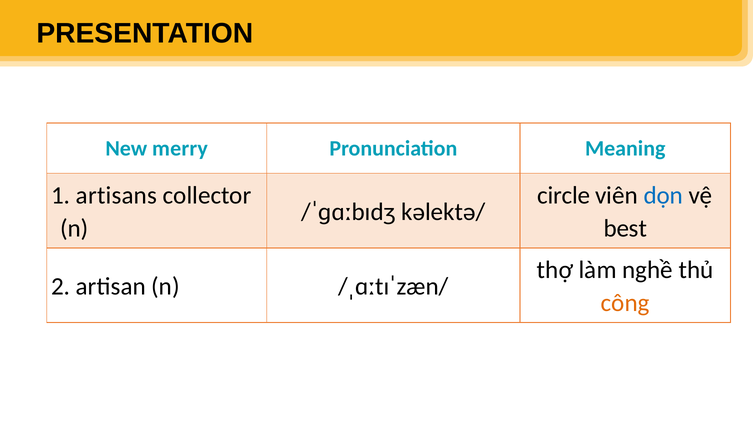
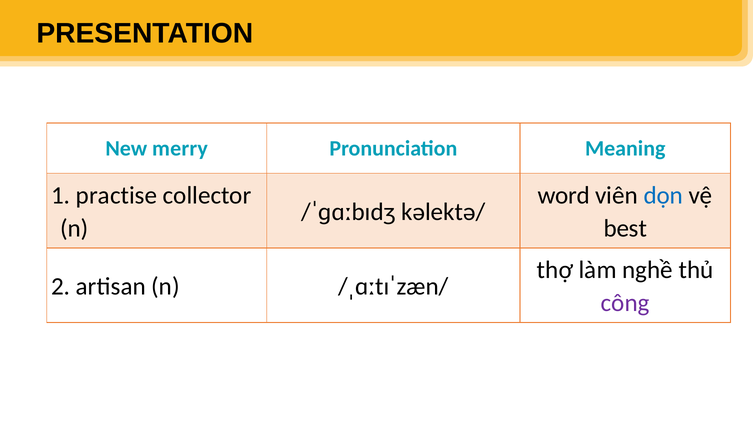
artisans: artisans -> practise
circle: circle -> word
công colour: orange -> purple
